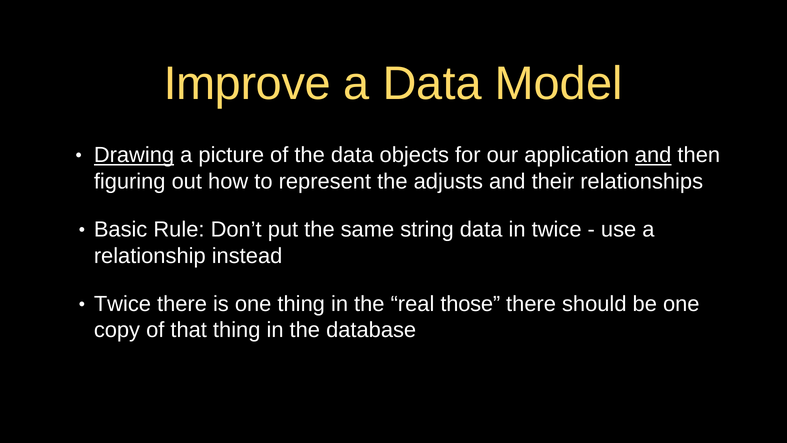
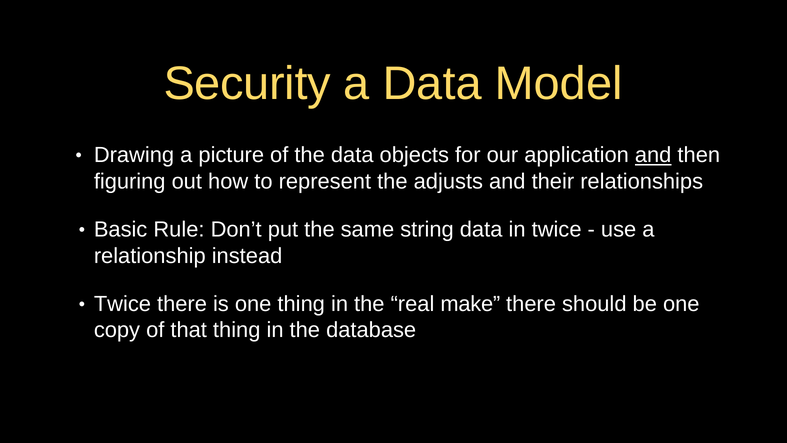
Improve: Improve -> Security
Drawing underline: present -> none
those: those -> make
